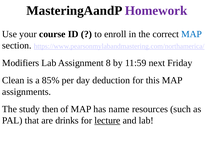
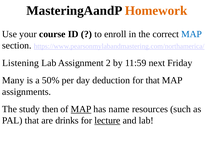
Homework colour: purple -> orange
Modifiers: Modifiers -> Listening
8: 8 -> 2
Clean: Clean -> Many
85%: 85% -> 50%
for this: this -> that
MAP at (81, 109) underline: none -> present
